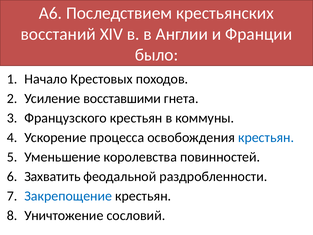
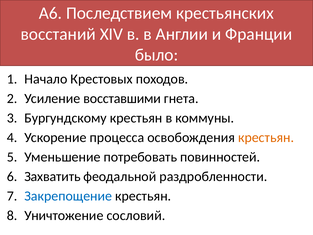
Французского: Французского -> Бургундскому
крестьян at (266, 137) colour: blue -> orange
королевства: королевства -> потребовать
